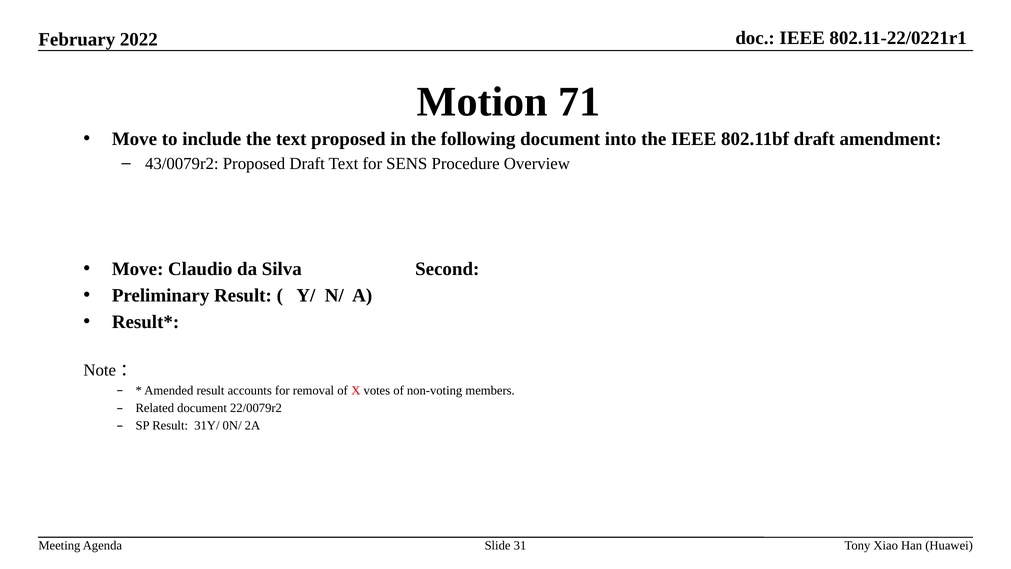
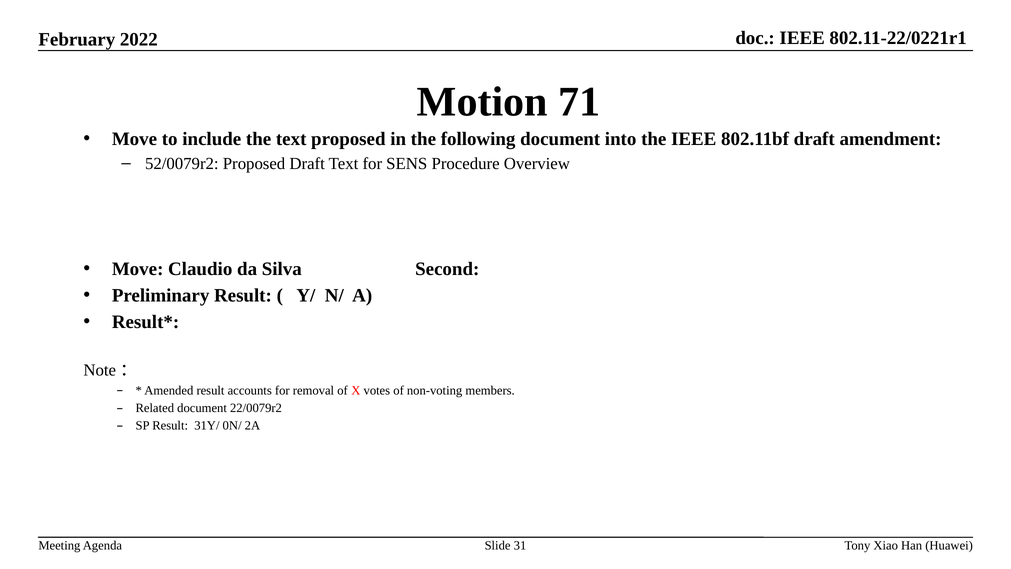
43/0079r2: 43/0079r2 -> 52/0079r2
